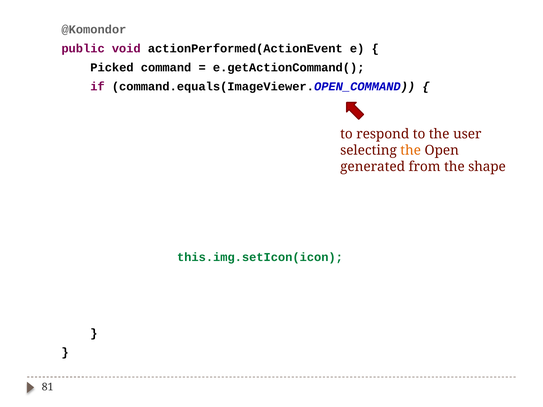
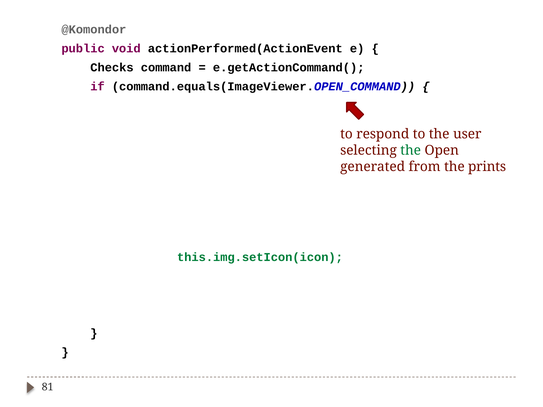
Picked: Picked -> Checks
the at (411, 150) colour: orange -> green
shape: shape -> prints
